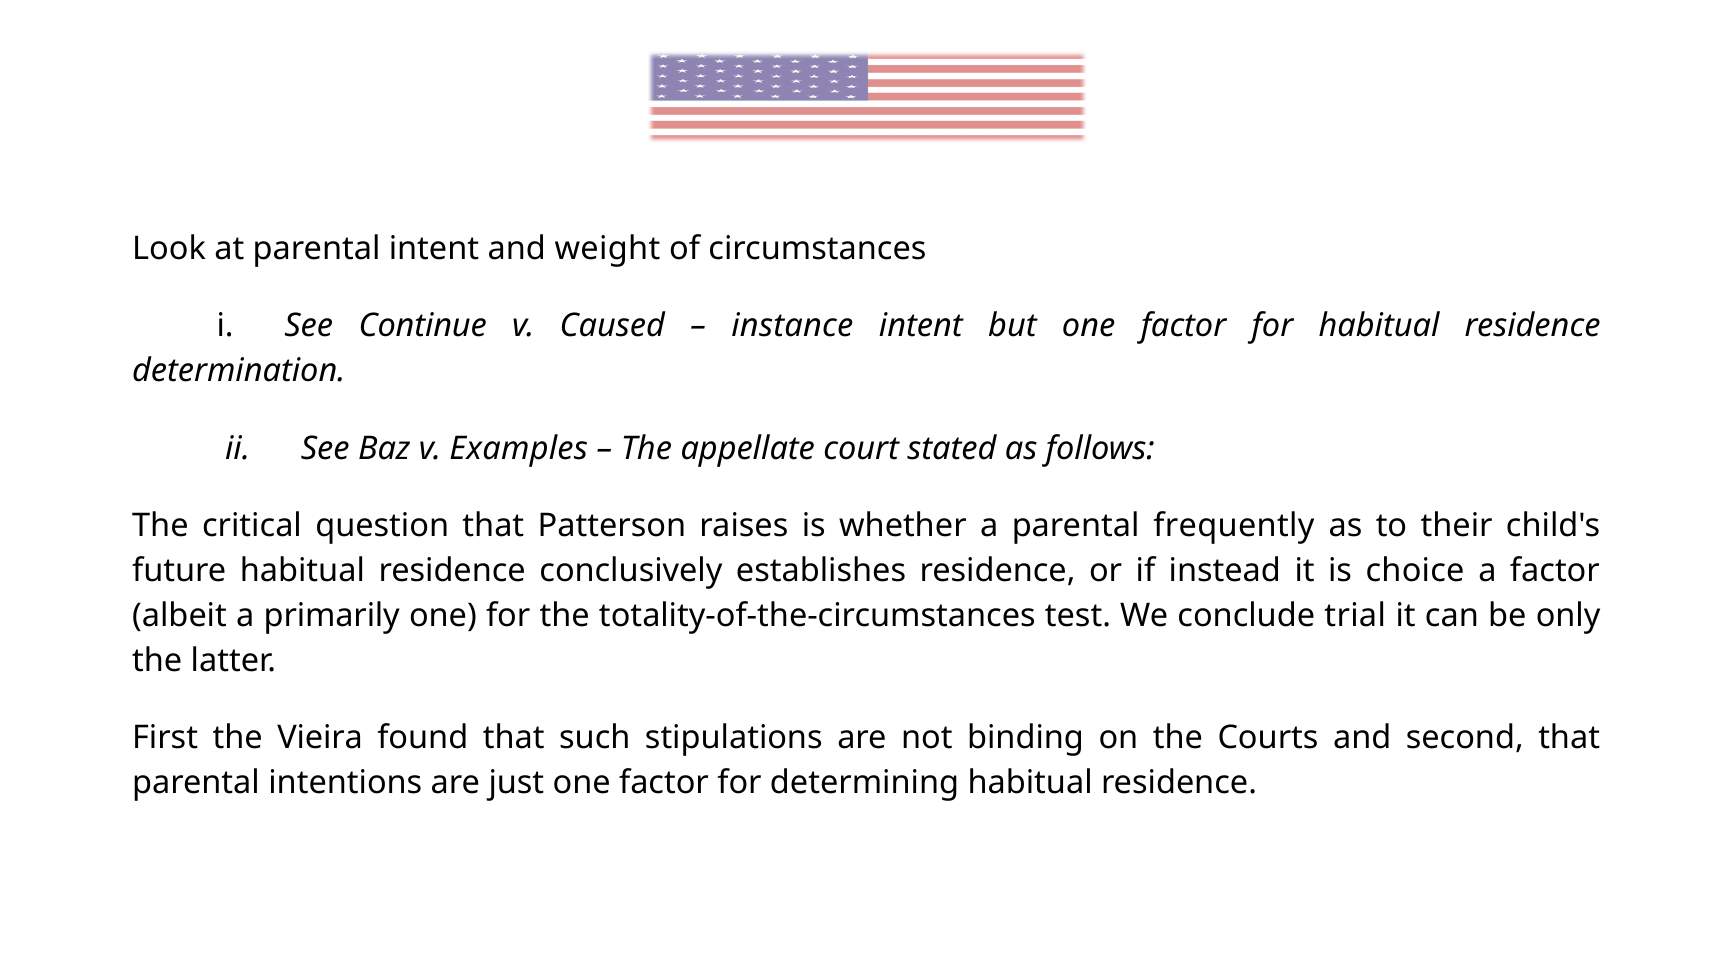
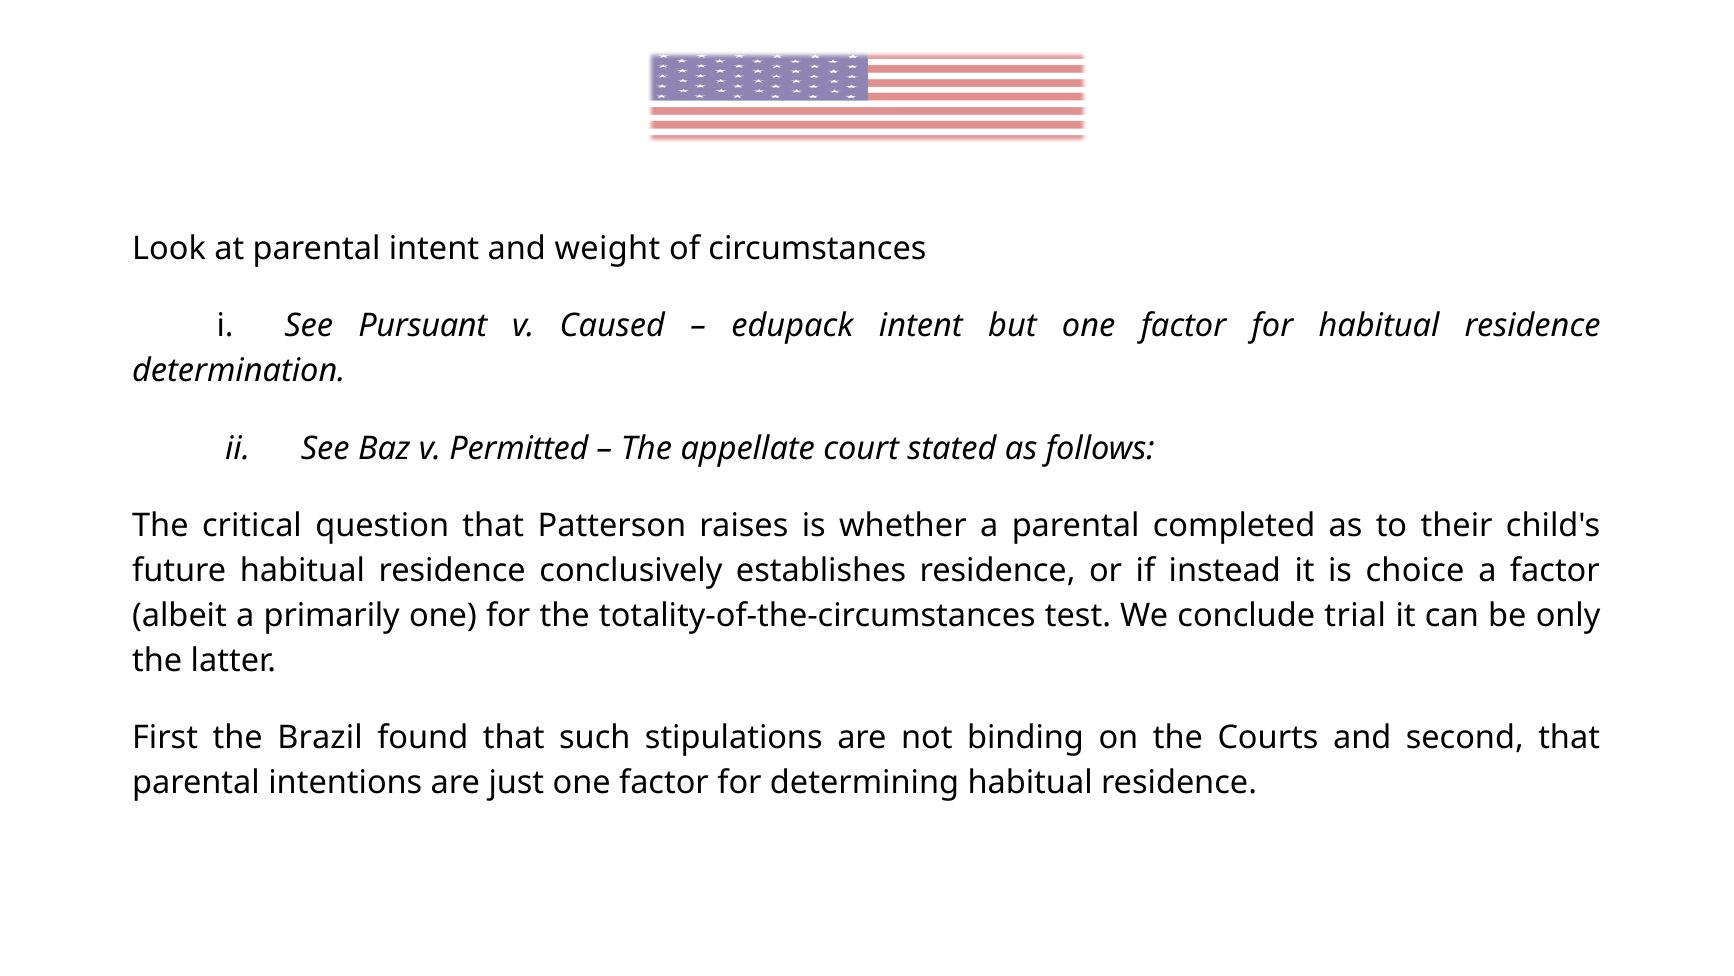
Continue: Continue -> Pursuant
instance: instance -> edupack
Examples: Examples -> Permitted
frequently: frequently -> completed
Vieira: Vieira -> Brazil
